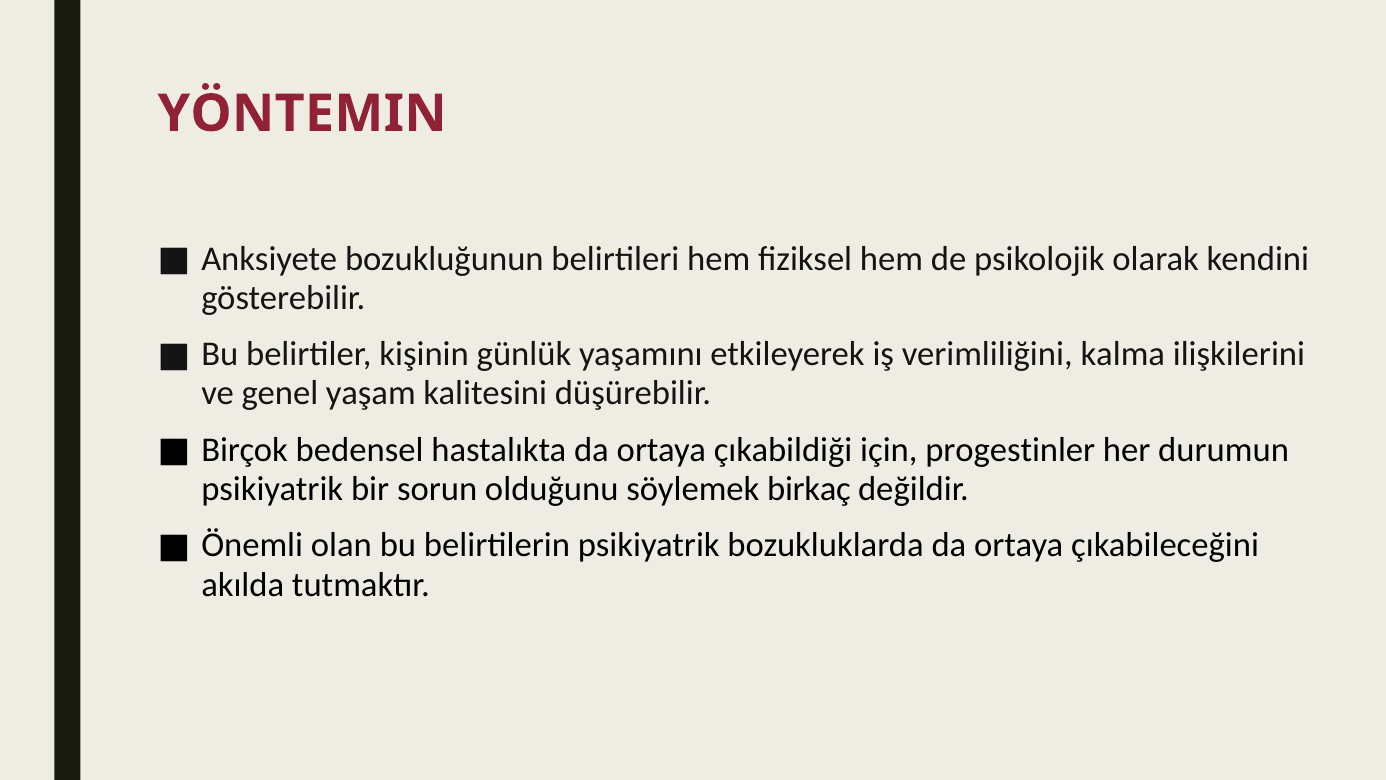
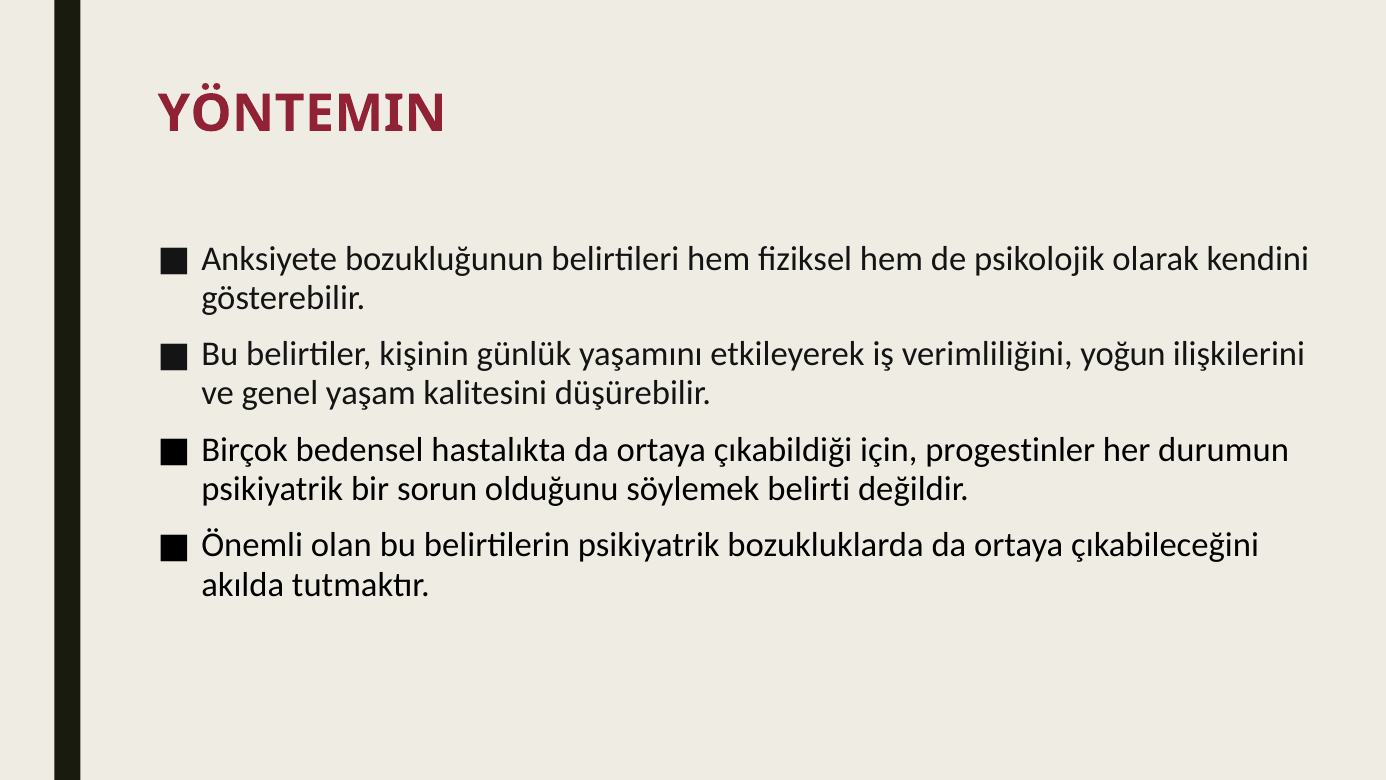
kalma: kalma -> yoğun
birkaç: birkaç -> belirti
